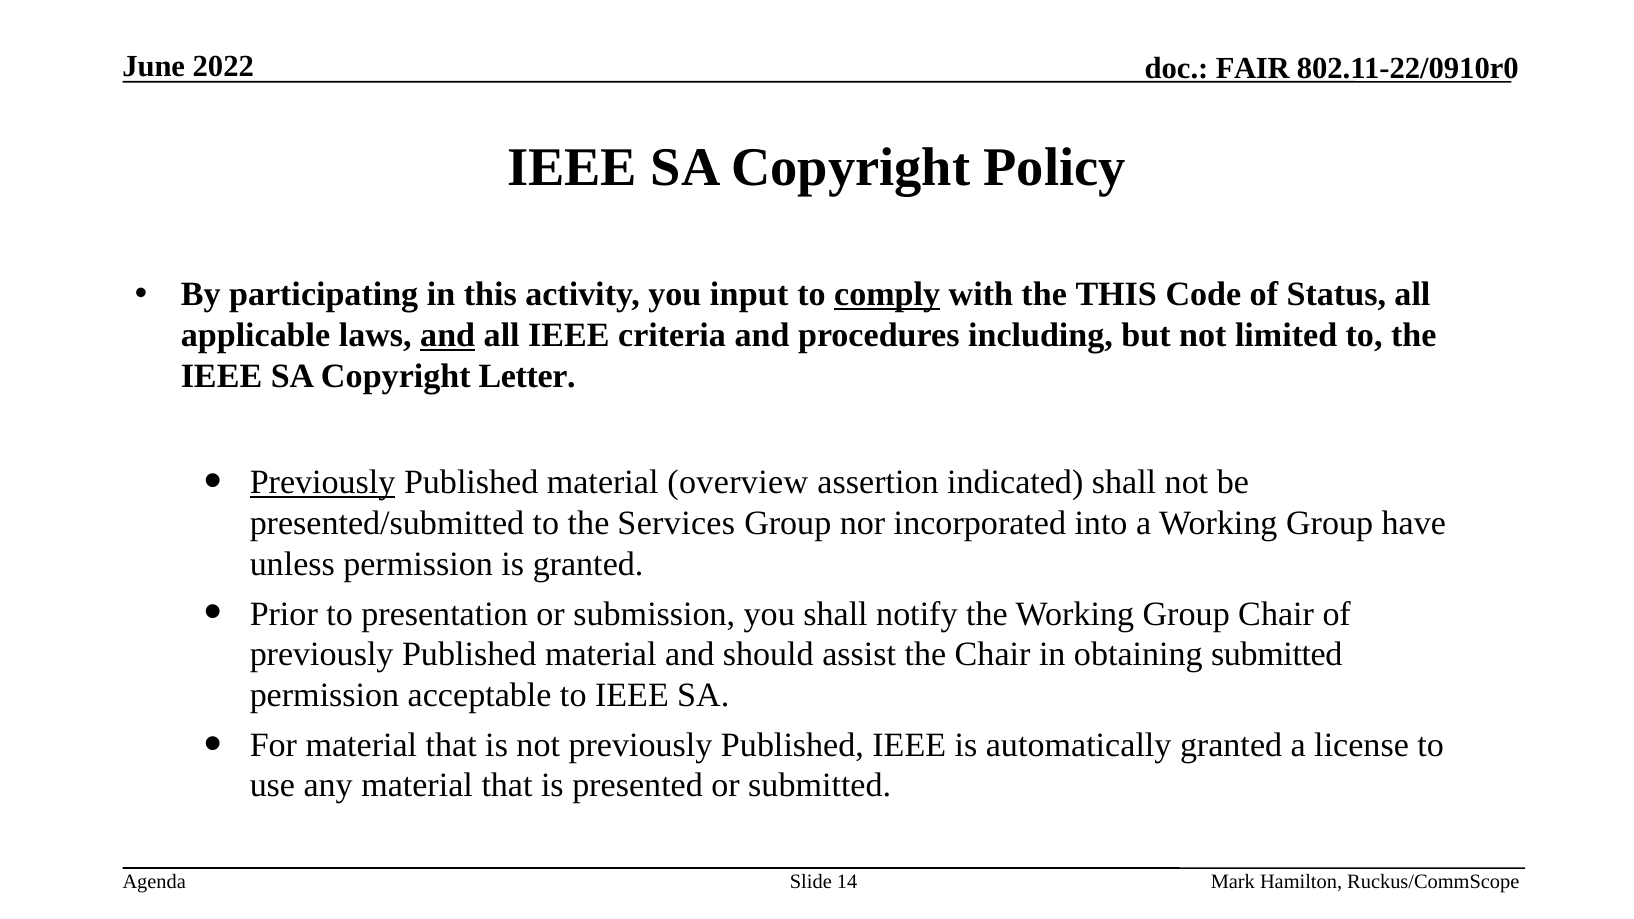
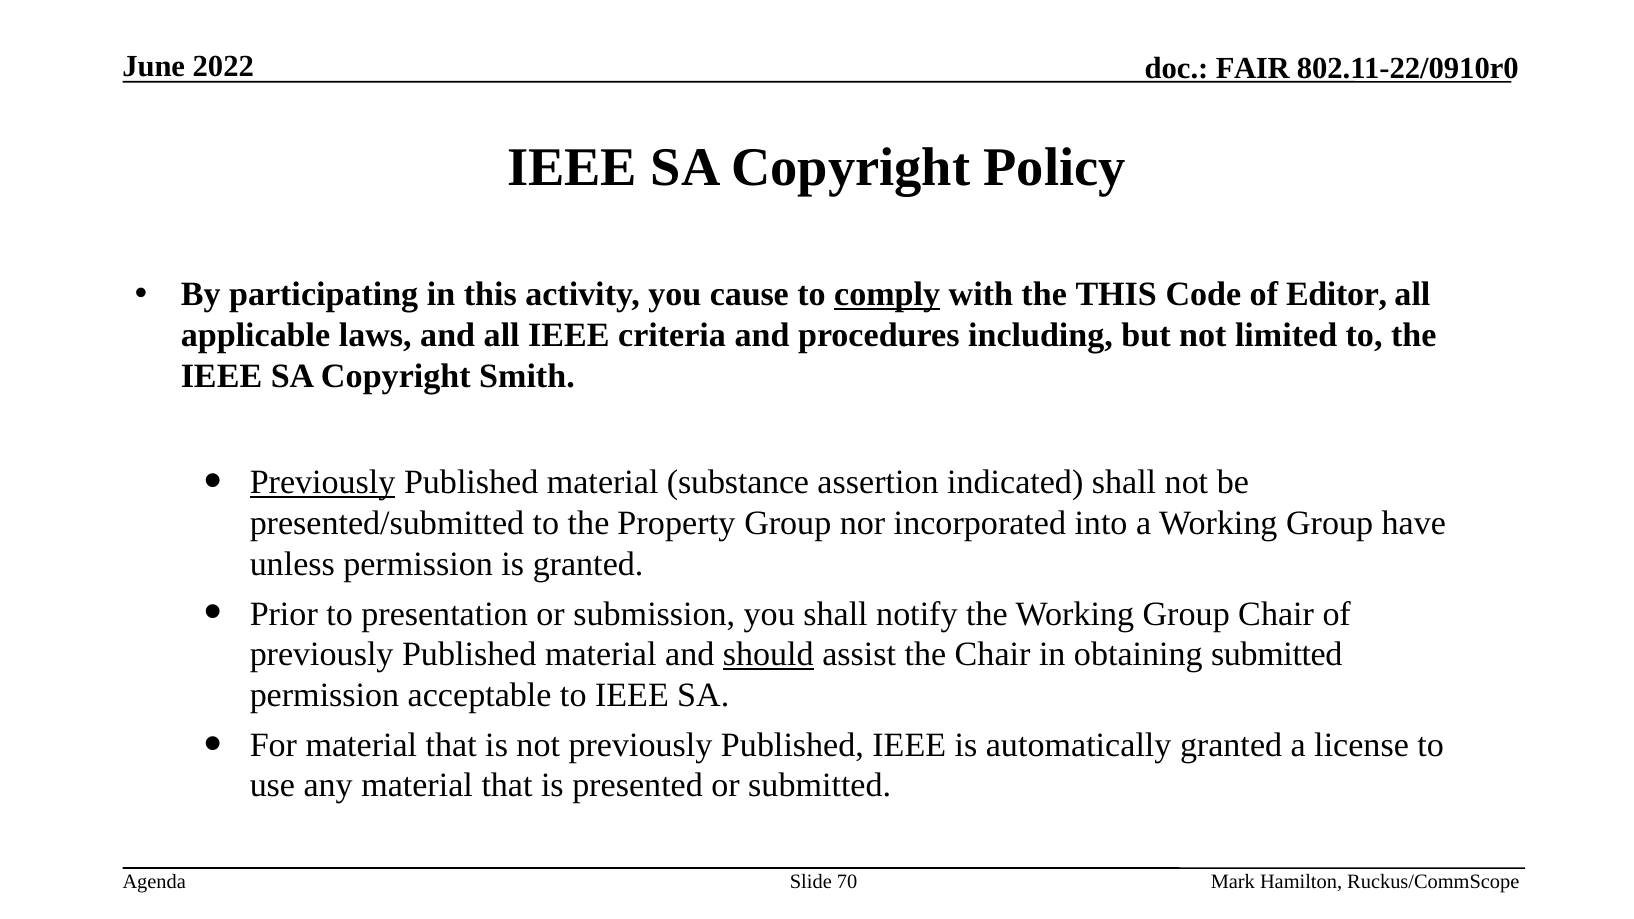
input: input -> cause
Status: Status -> Editor
and at (448, 335) underline: present -> none
Letter: Letter -> Smith
overview: overview -> substance
Services: Services -> Property
should underline: none -> present
14: 14 -> 70
